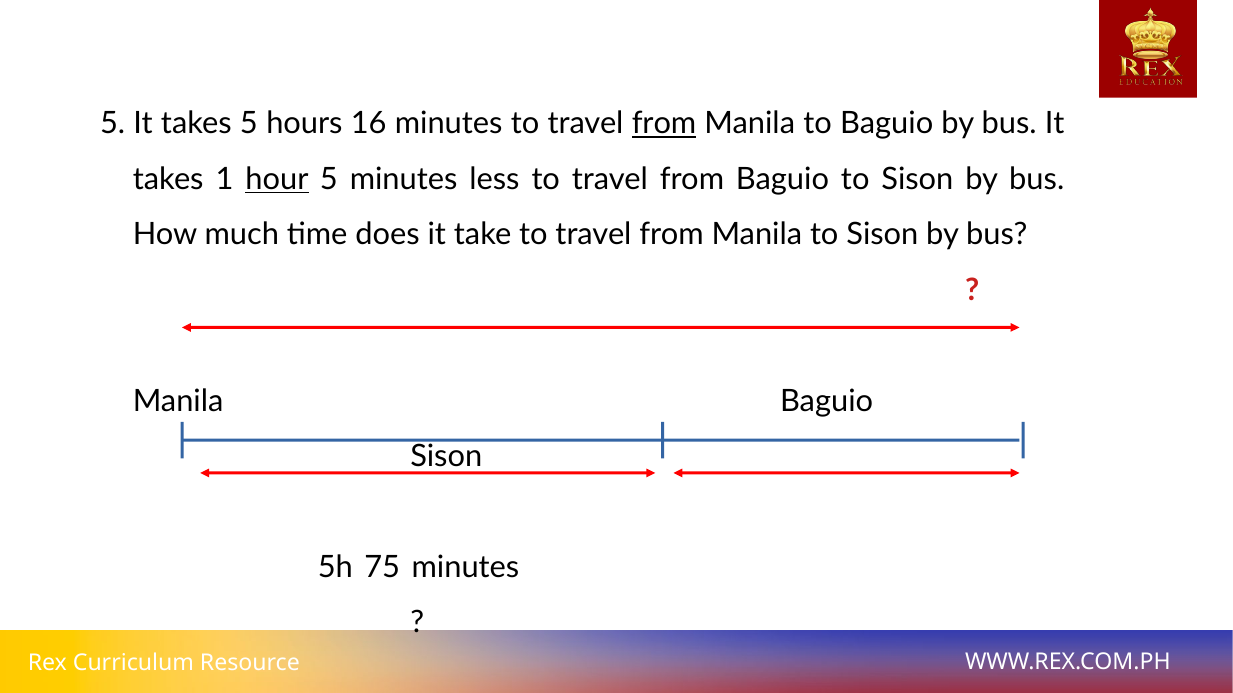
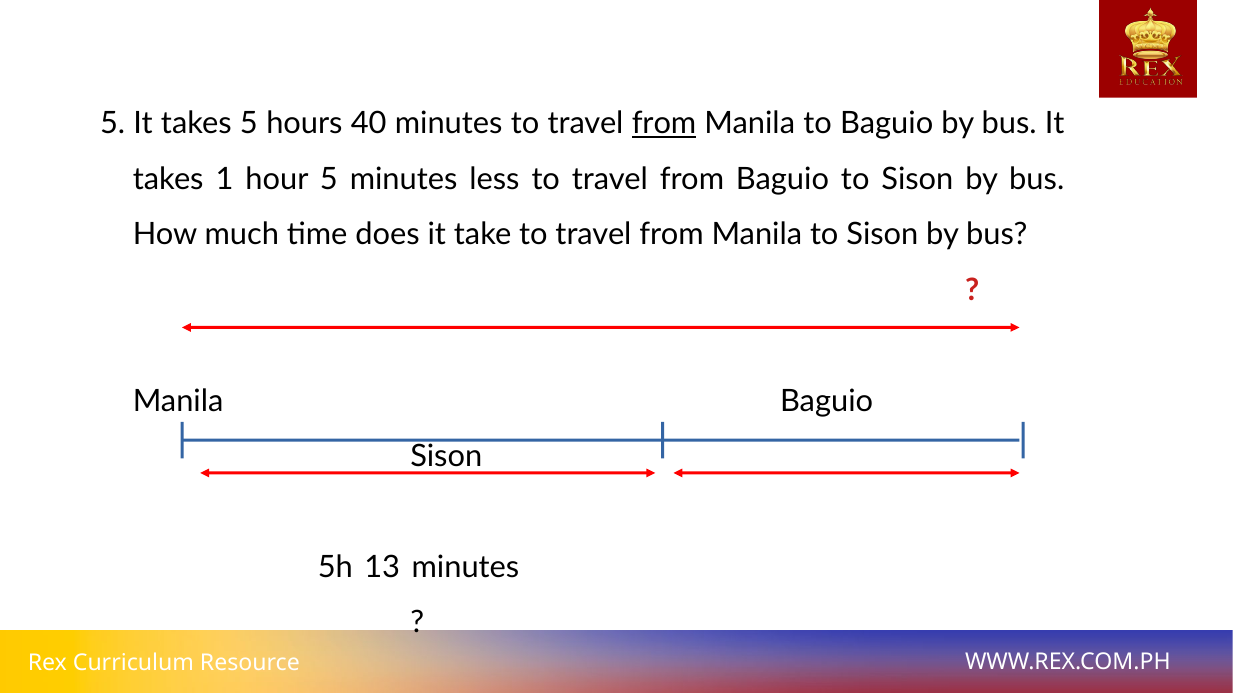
16: 16 -> 40
hour underline: present -> none
75: 75 -> 13
